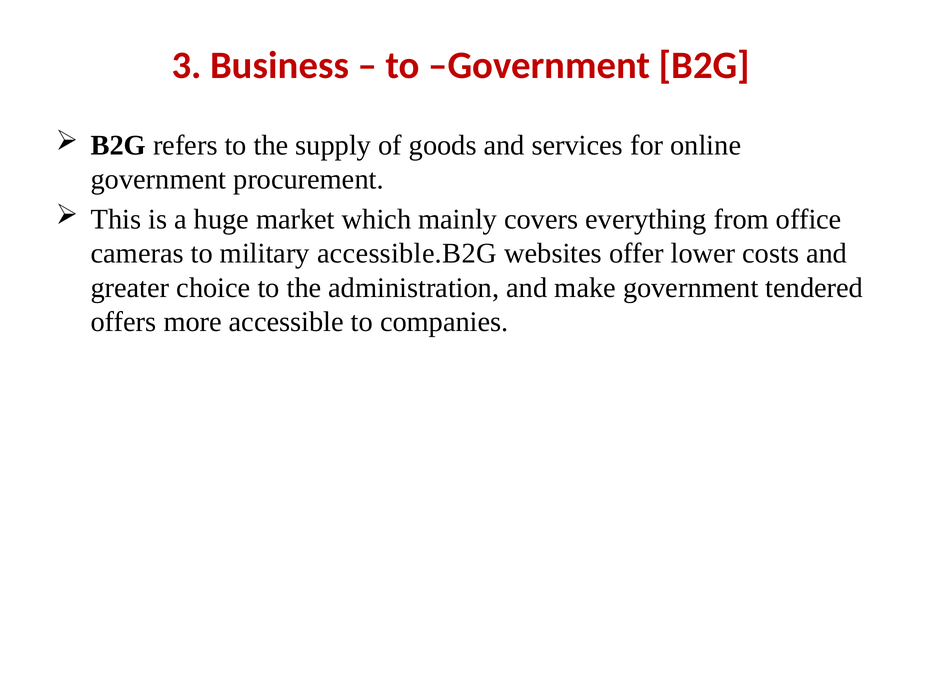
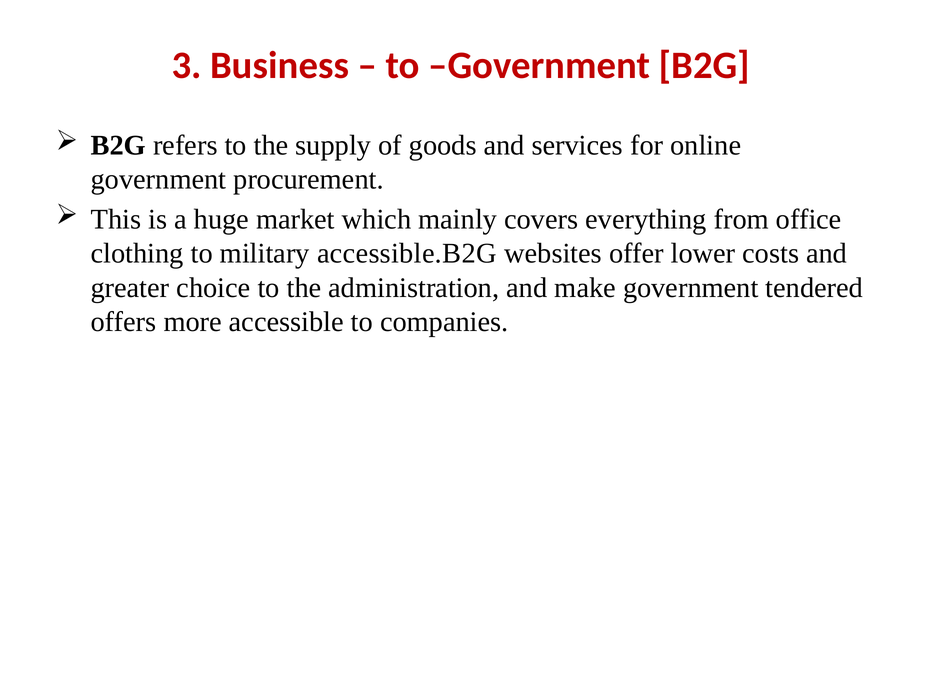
cameras: cameras -> clothing
